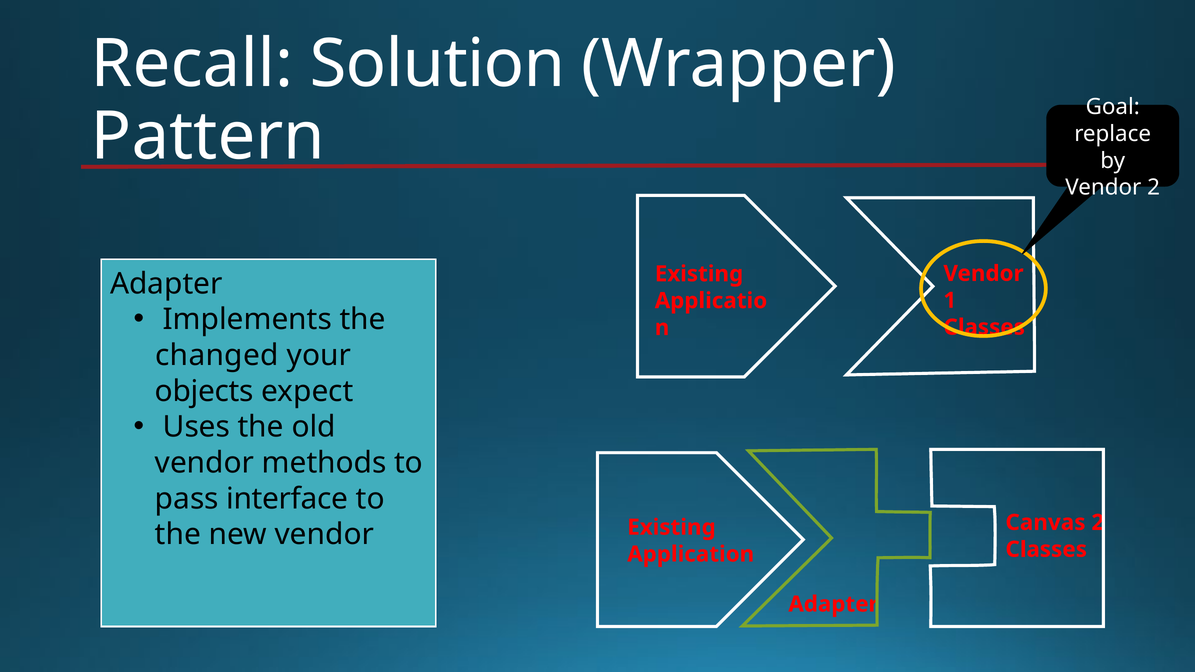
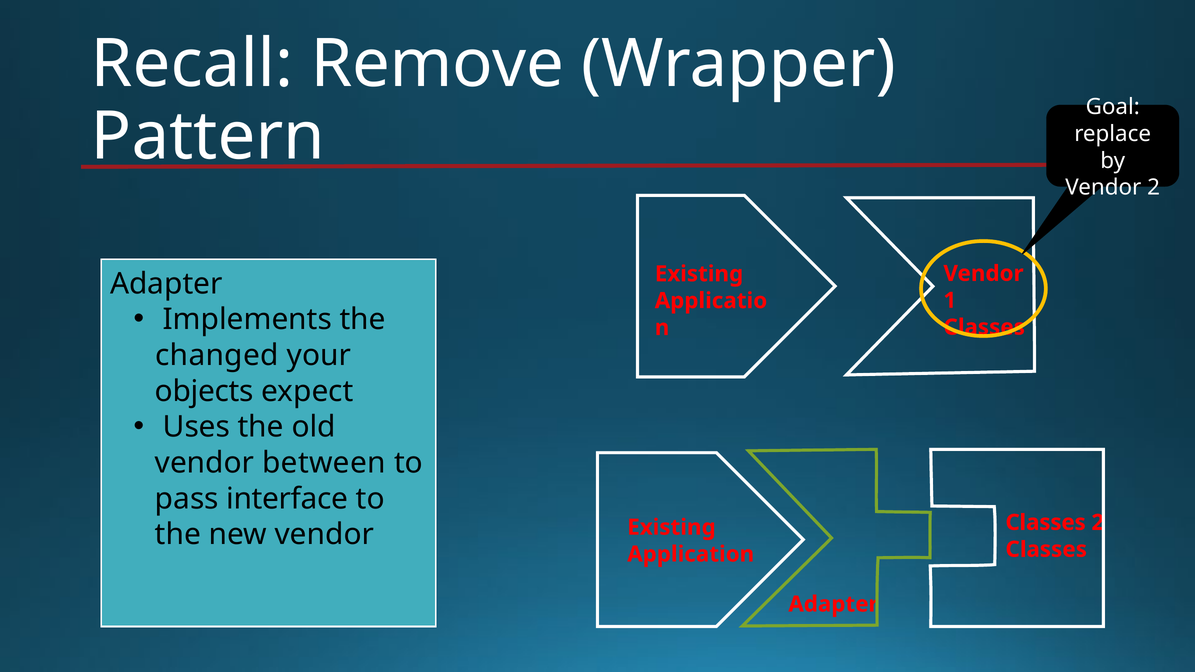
Solution: Solution -> Remove
methods: methods -> between
Canvas at (1045, 523): Canvas -> Classes
